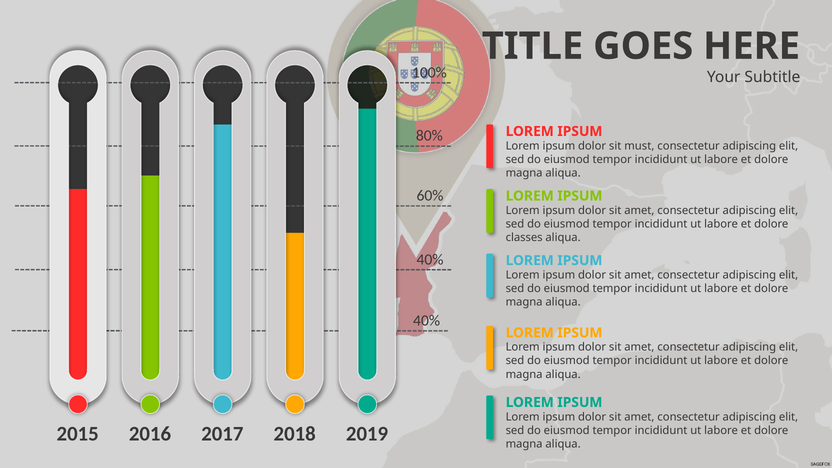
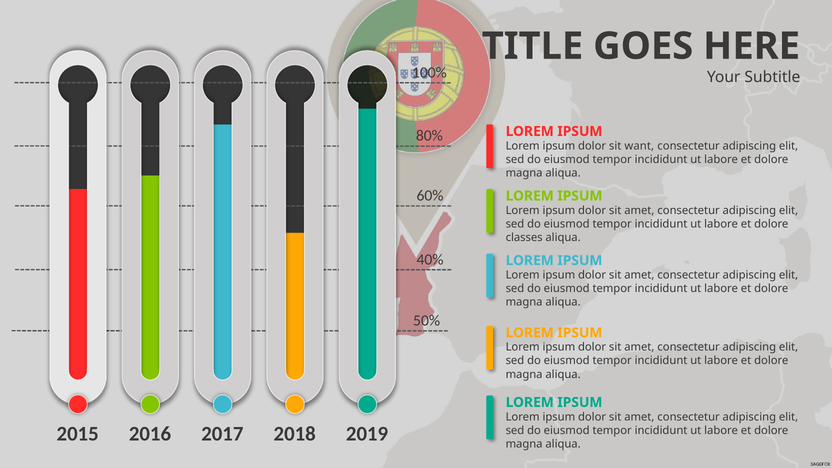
must: must -> want
40% at (427, 320): 40% -> 50%
